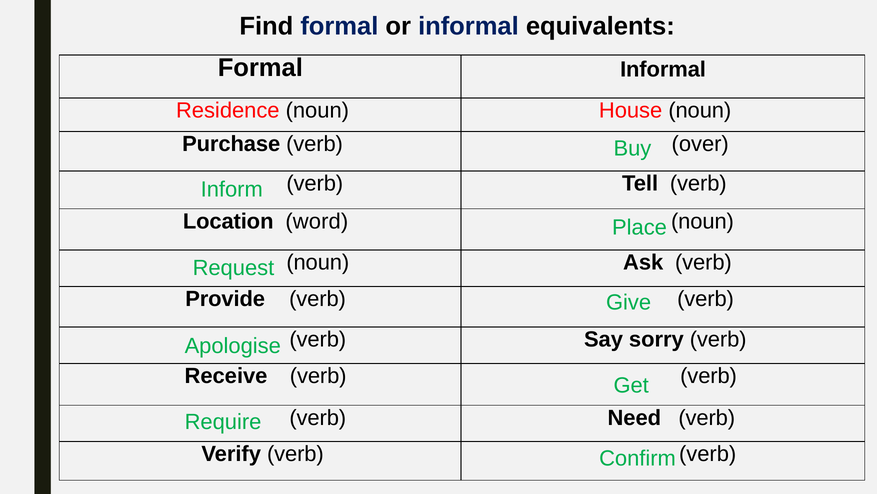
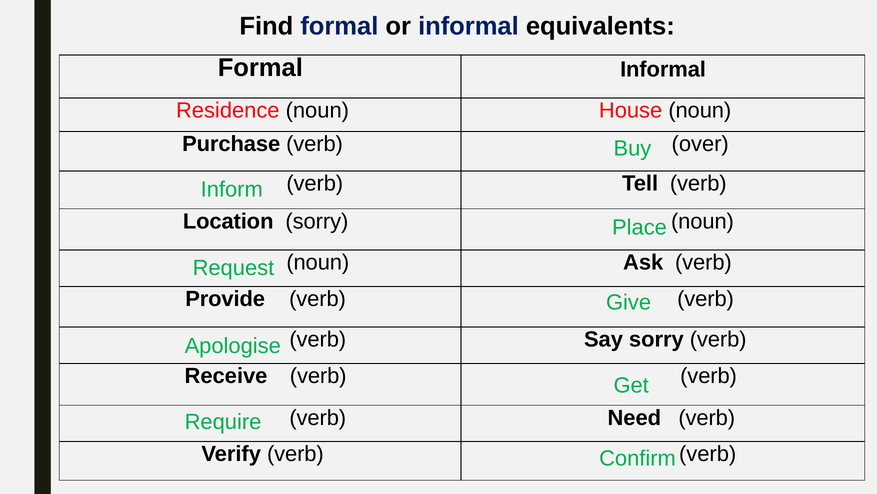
Location word: word -> sorry
